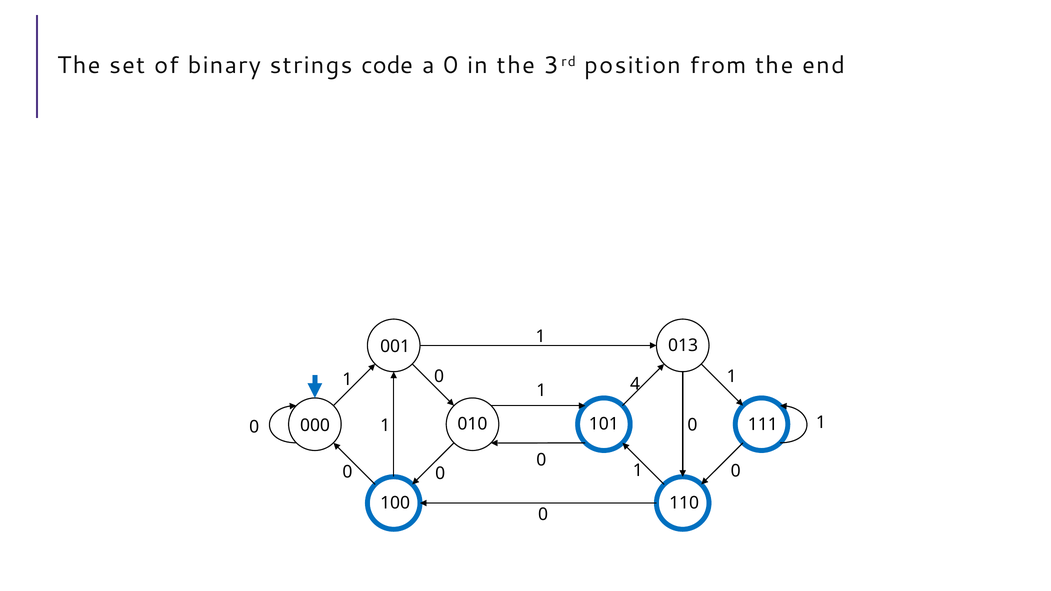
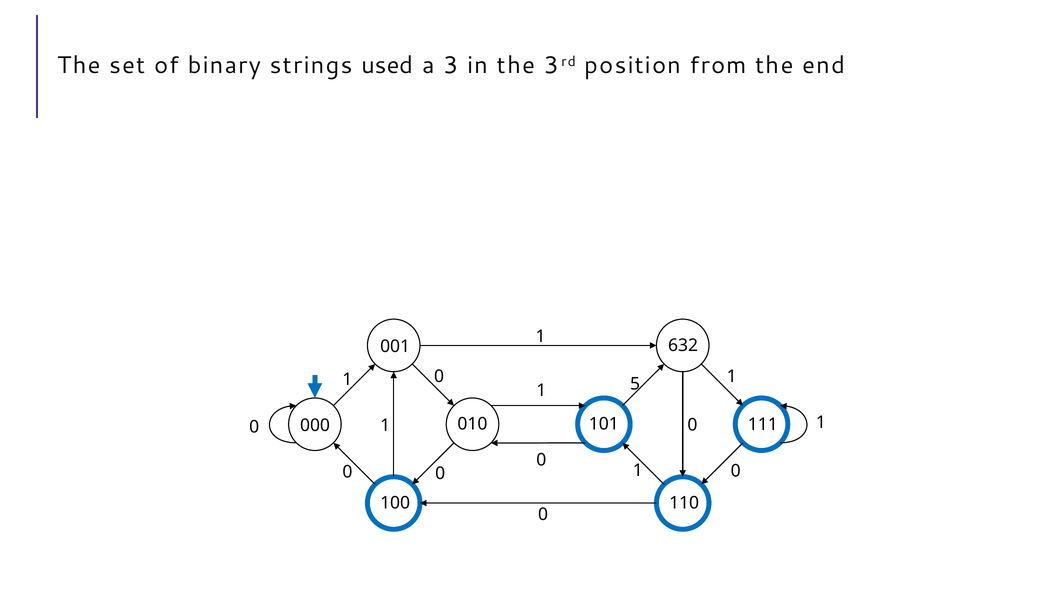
code: code -> used
a 0: 0 -> 3
013: 013 -> 632
4: 4 -> 5
